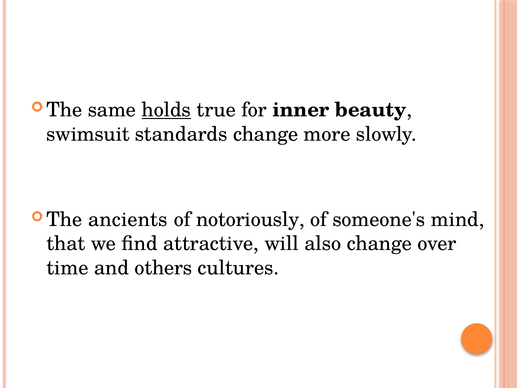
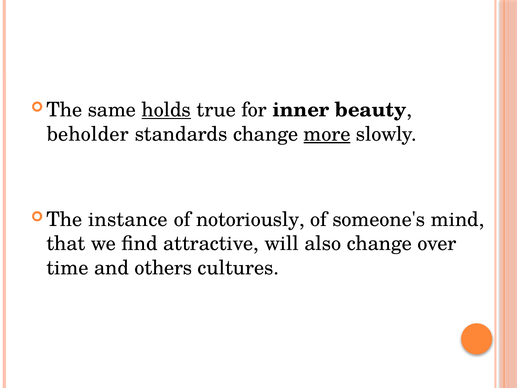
swimsuit: swimsuit -> beholder
more underline: none -> present
ancients: ancients -> instance
